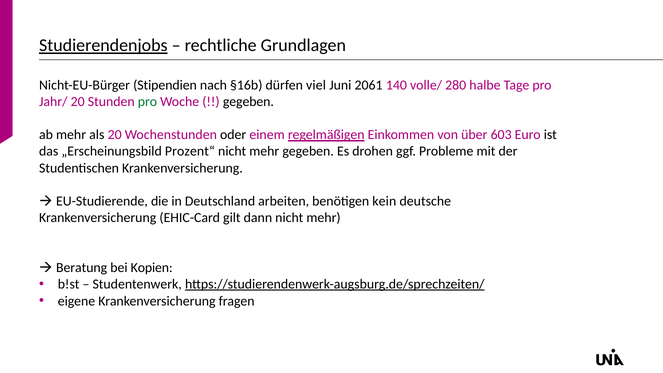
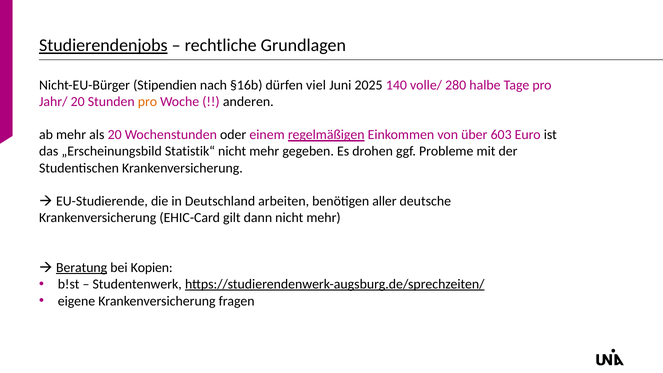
2061: 2061 -> 2025
pro at (147, 102) colour: green -> orange
gegeben at (248, 102): gegeben -> anderen
Prozent“: Prozent“ -> Statistik“
kein: kein -> aller
Beratung underline: none -> present
